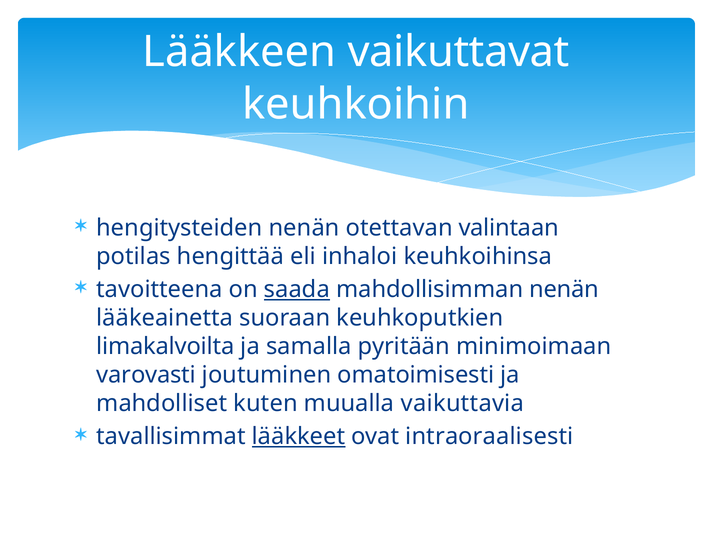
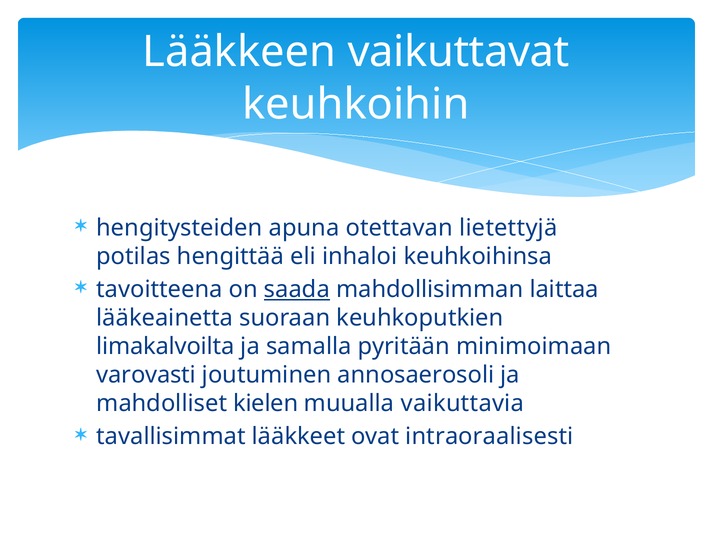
hengitysteiden nenän: nenän -> apuna
valintaan: valintaan -> lietettyjä
mahdollisimman nenän: nenän -> laittaa
omatoimisesti: omatoimisesti -> annosaerosoli
kuten: kuten -> kielen
lääkkeet underline: present -> none
